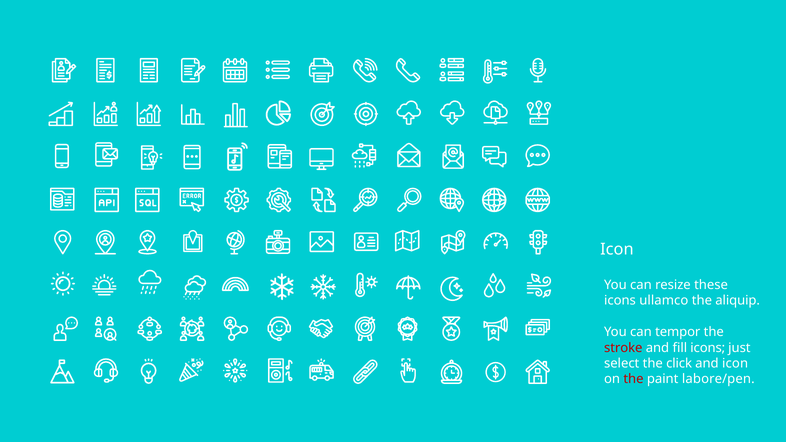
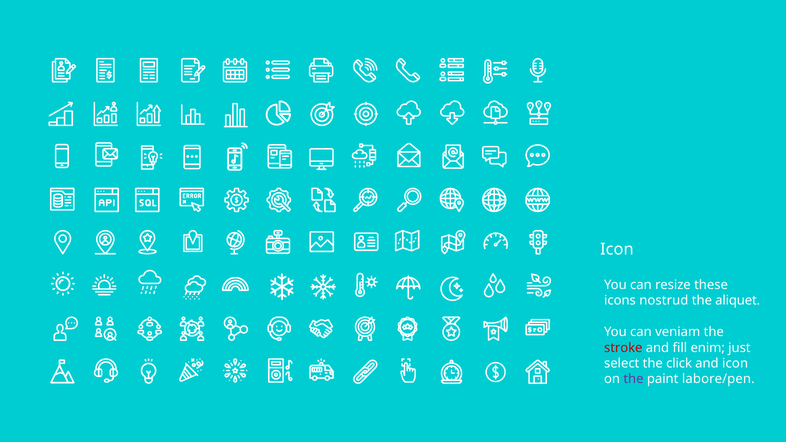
ullamco: ullamco -> nostrud
aliquip: aliquip -> aliquet
tempor: tempor -> veniam
fill icons: icons -> enim
the at (633, 379) colour: red -> purple
